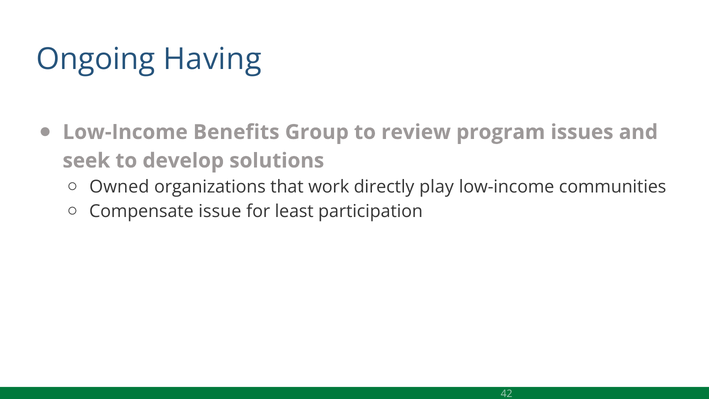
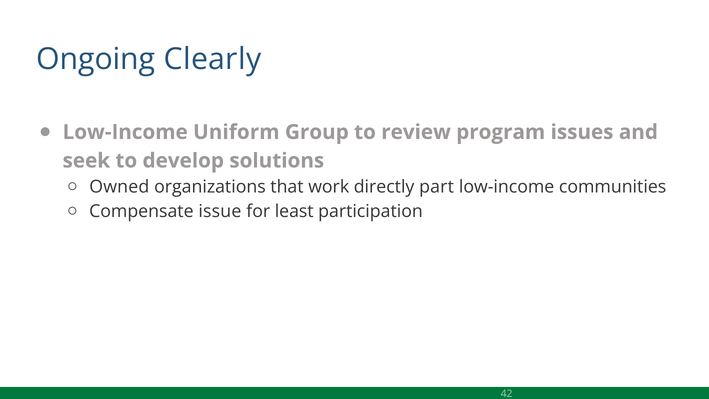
Having: Having -> Clearly
Benefits: Benefits -> Uniform
play: play -> part
